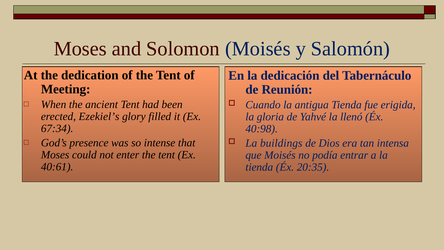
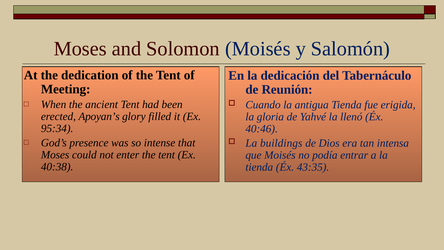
Ezekiel’s: Ezekiel’s -> Apoyan’s
67:34: 67:34 -> 95:34
40:98: 40:98 -> 40:46
40:61: 40:61 -> 40:38
20:35: 20:35 -> 43:35
